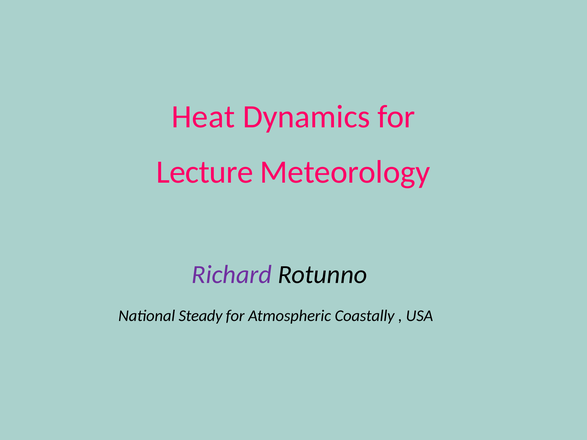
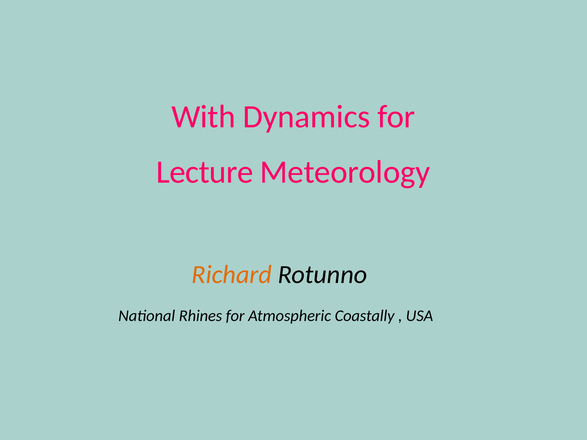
Heat: Heat -> With
Richard colour: purple -> orange
Steady: Steady -> Rhines
